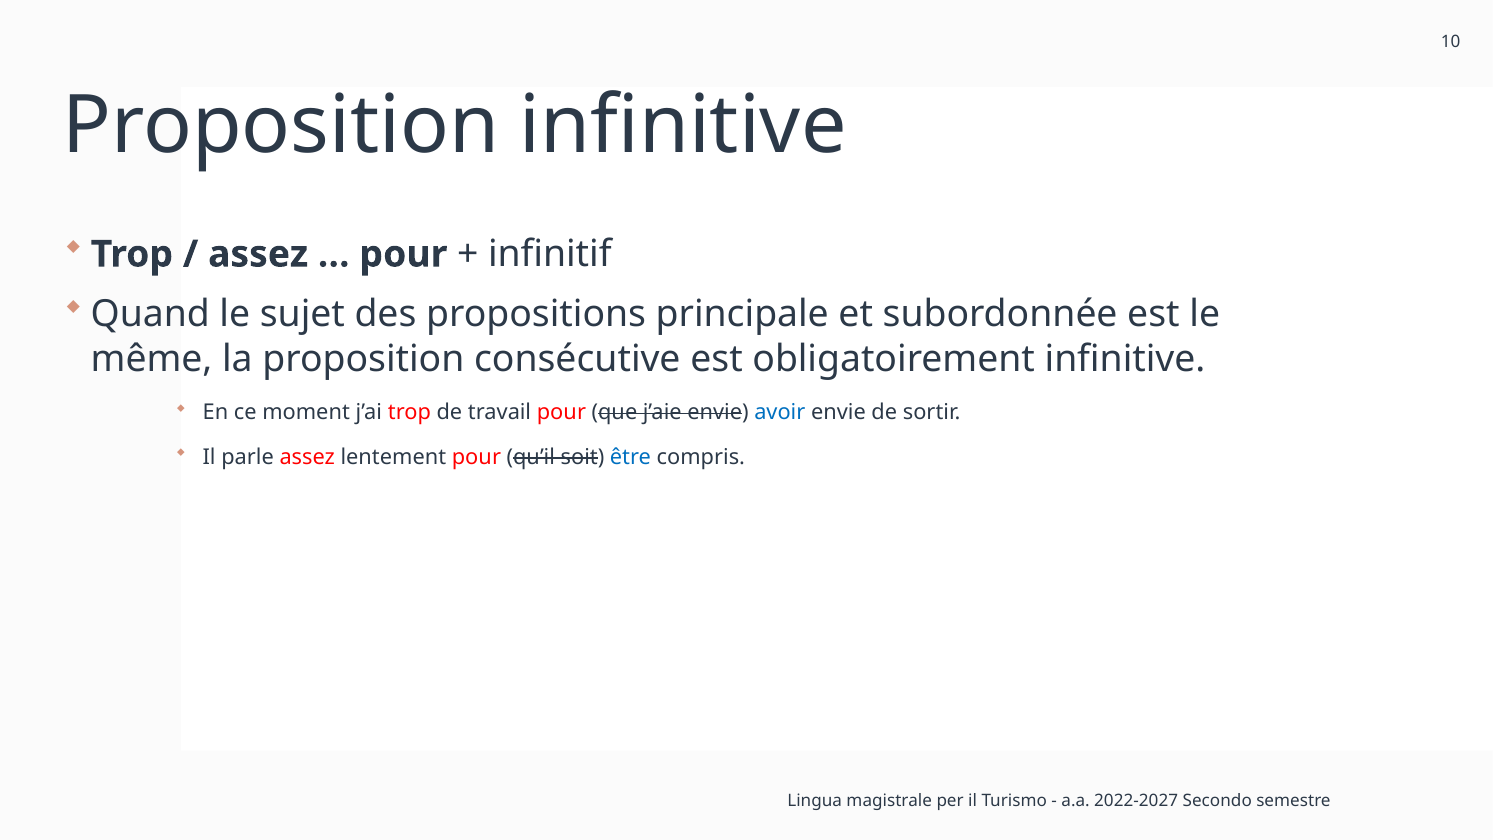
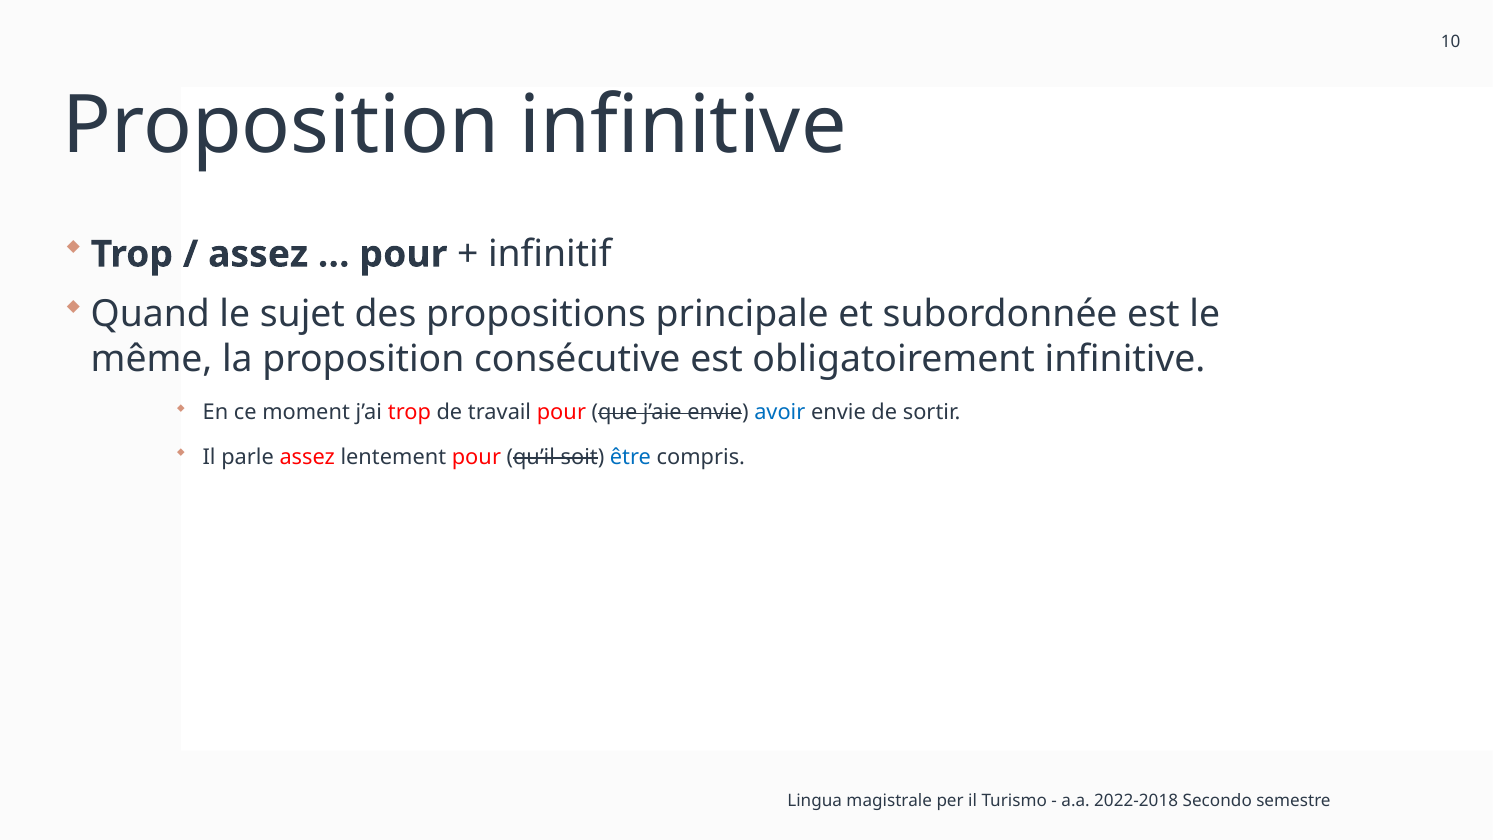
2022-2027: 2022-2027 -> 2022-2018
